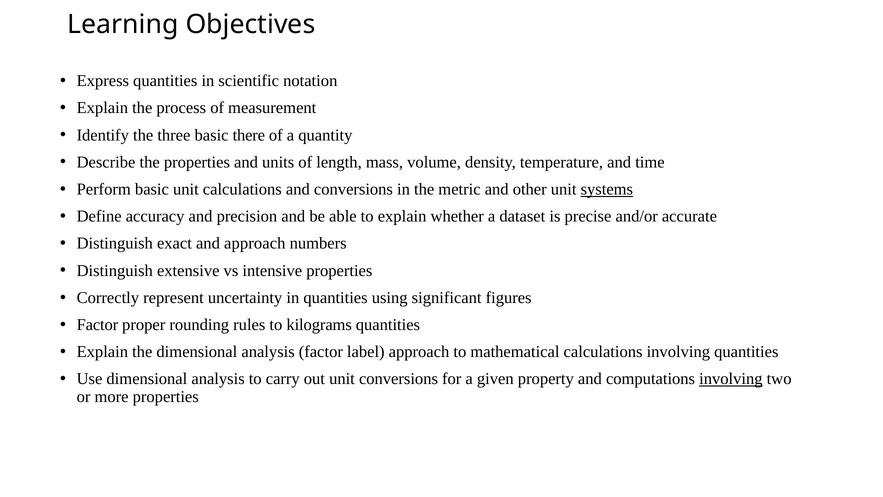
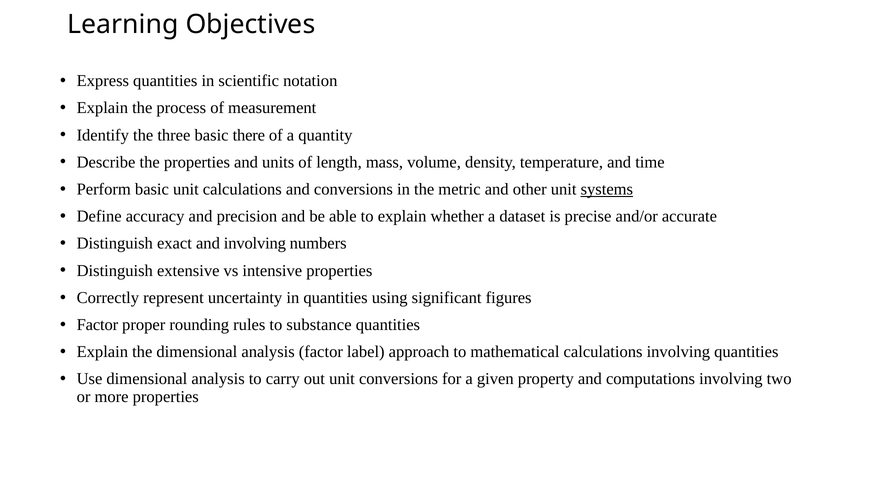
and approach: approach -> involving
kilograms: kilograms -> substance
involving at (731, 379) underline: present -> none
